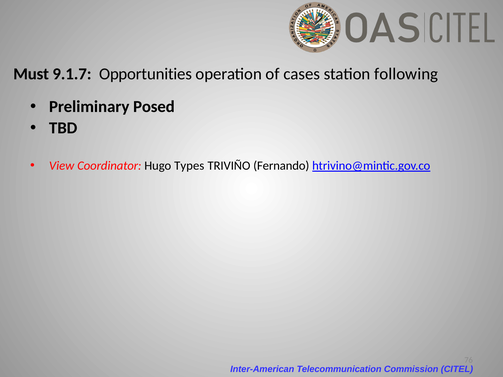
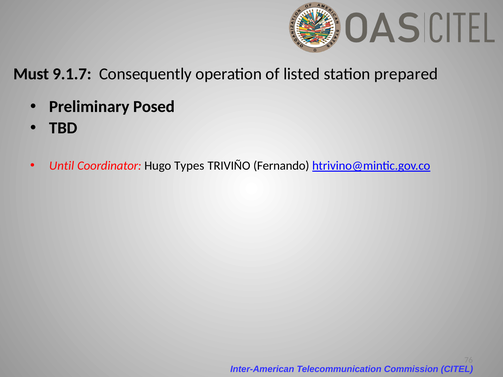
Opportunities: Opportunities -> Consequently
cases: cases -> listed
following: following -> prepared
View: View -> Until
